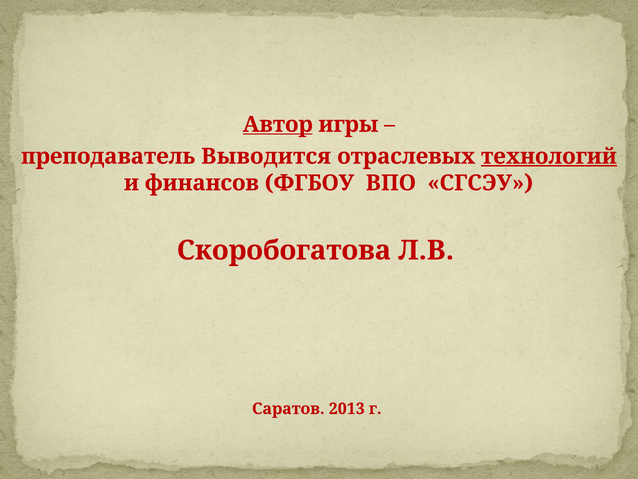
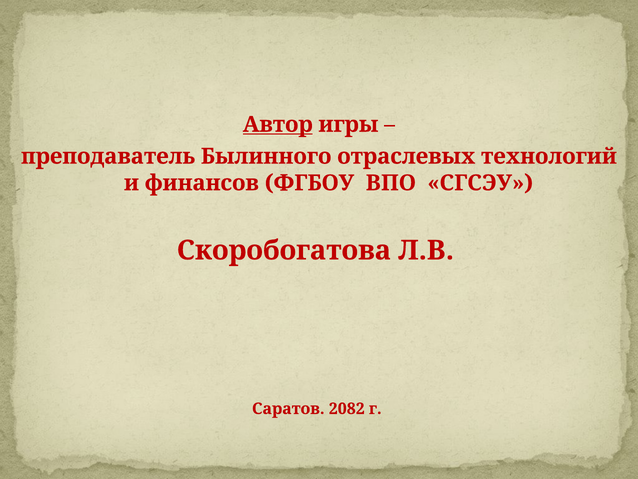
Выводится: Выводится -> Былинного
технологий underline: present -> none
2013: 2013 -> 2082
